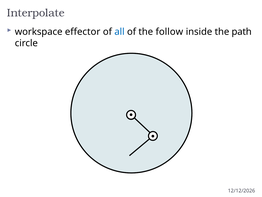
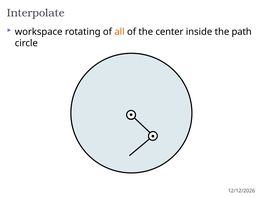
effector: effector -> rotating
all colour: blue -> orange
follow: follow -> center
